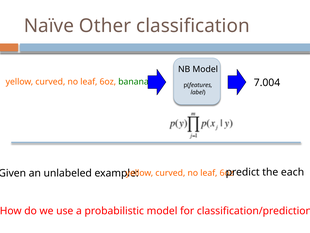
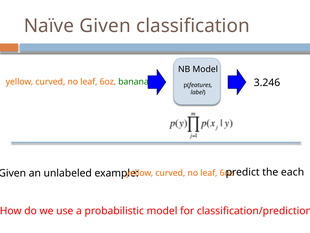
Naïve Other: Other -> Given
7.004: 7.004 -> 3.246
